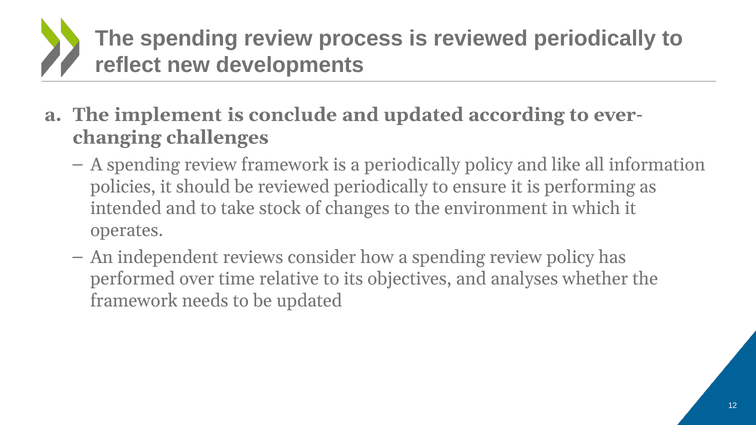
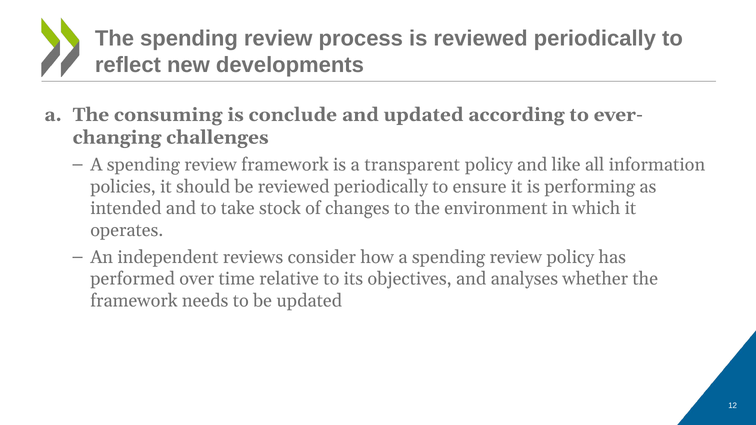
implement: implement -> consuming
a periodically: periodically -> transparent
